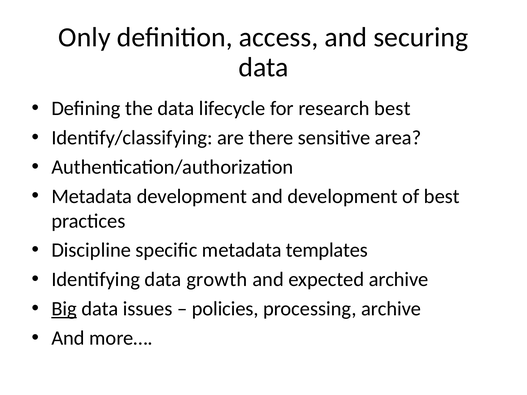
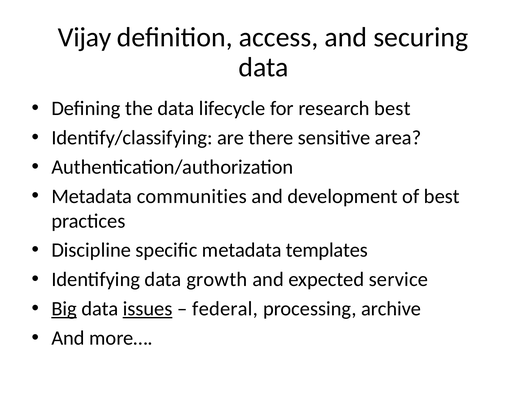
Only: Only -> Vijay
Metadata development: development -> communities
expected archive: archive -> service
issues underline: none -> present
policies: policies -> federal
